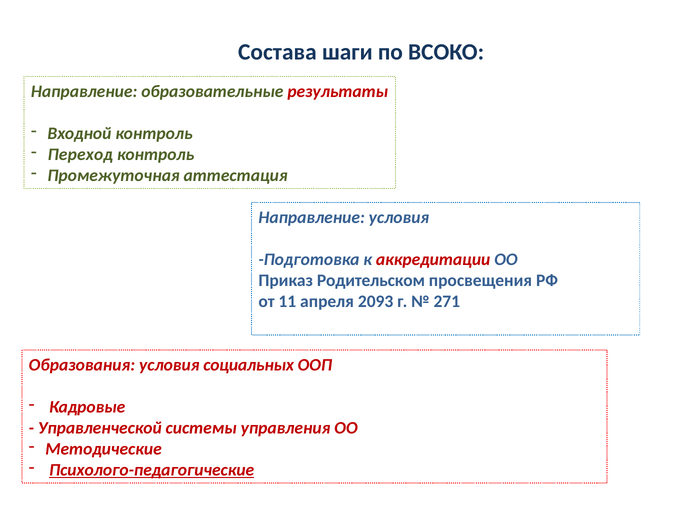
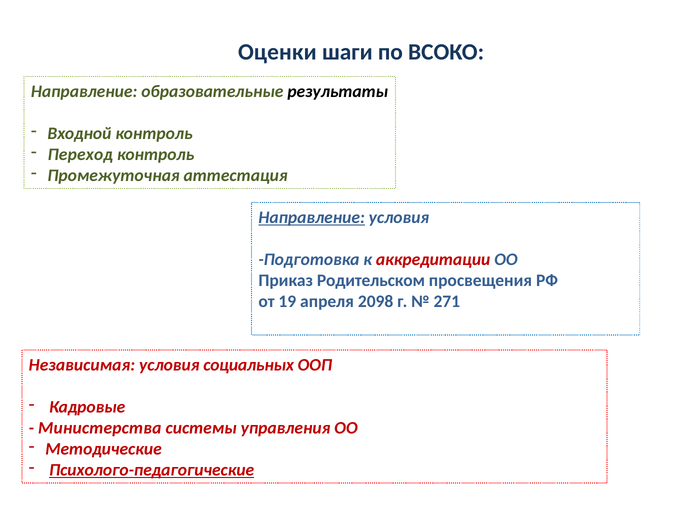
Состава: Состава -> Оценки
результаты colour: red -> black
Направление at (312, 217) underline: none -> present
11: 11 -> 19
2093: 2093 -> 2098
Образования: Образования -> Независимая
Управленческой: Управленческой -> Министерства
